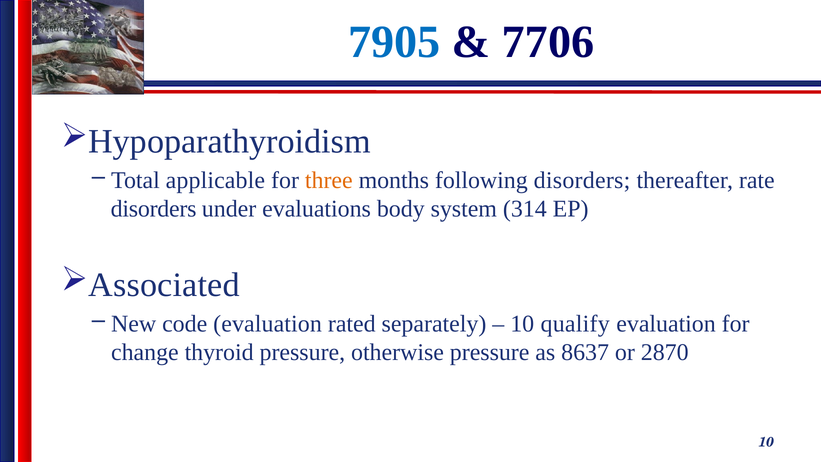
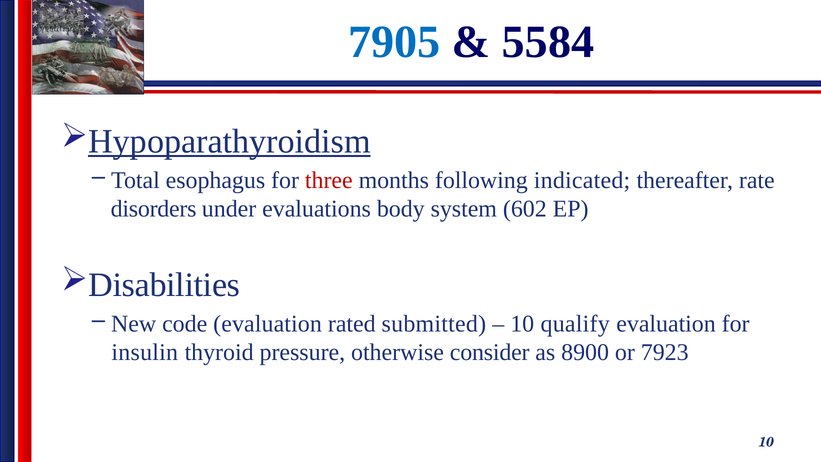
7706: 7706 -> 5584
Hypoparathyroidism underline: none -> present
applicable: applicable -> esophagus
three colour: orange -> red
following disorders: disorders -> indicated
314: 314 -> 602
Associated: Associated -> Disabilities
separately: separately -> submitted
change: change -> insulin
otherwise pressure: pressure -> consider
8637: 8637 -> 8900
2870: 2870 -> 7923
